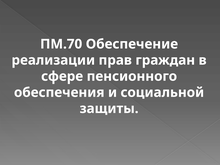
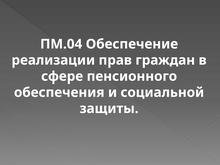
ПМ.70: ПМ.70 -> ПМ.04
